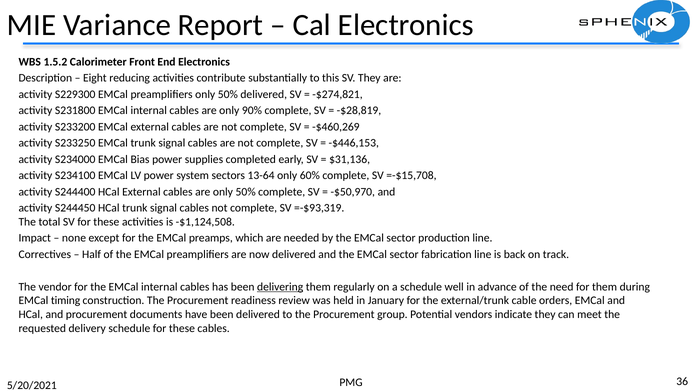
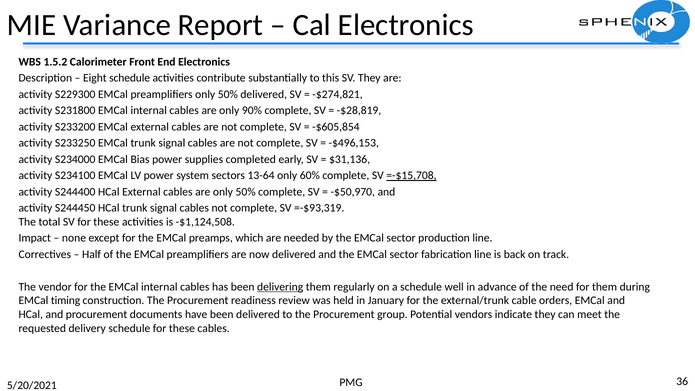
Eight reducing: reducing -> schedule
-$460,269: -$460,269 -> -$605,854
-$446,153: -$446,153 -> -$496,153
=-$15,708 underline: none -> present
